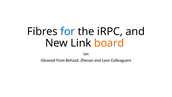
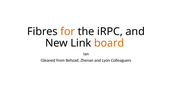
for colour: blue -> orange
